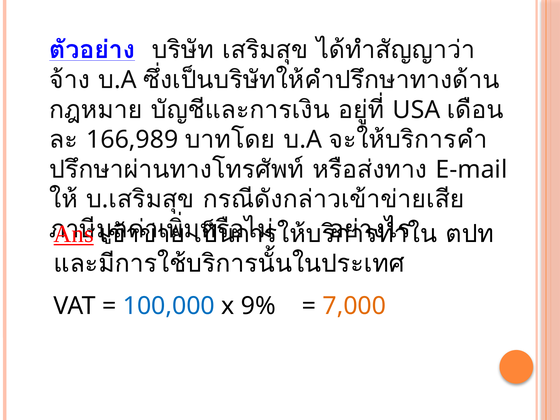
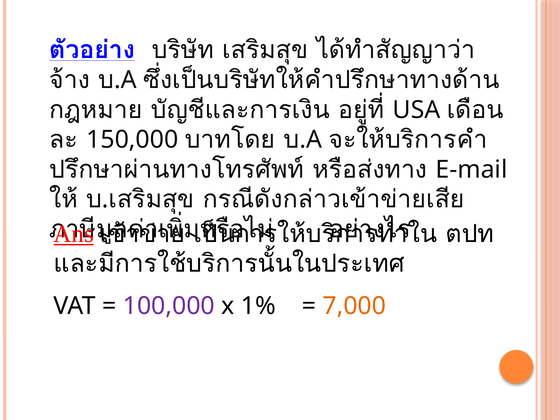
166,989: 166,989 -> 150,000
100,000 colour: blue -> purple
9%: 9% -> 1%
